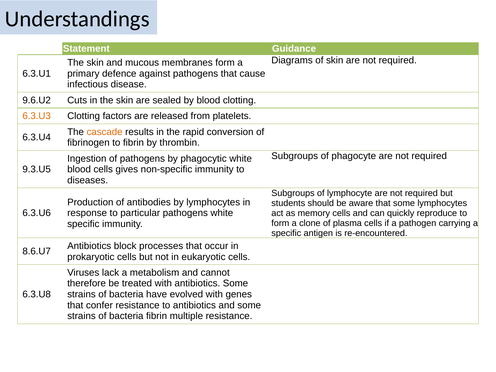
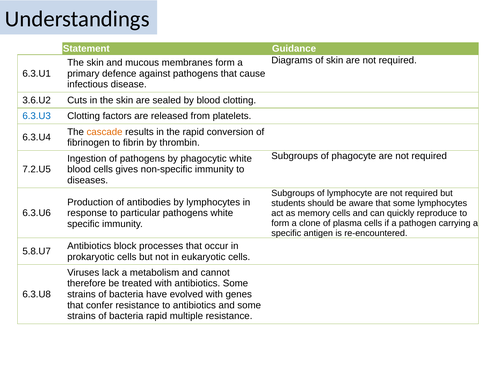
9.6.U2: 9.6.U2 -> 3.6.U2
6.3.U3 colour: orange -> blue
9.3.U5: 9.3.U5 -> 7.2.U5
8.6.U7: 8.6.U7 -> 5.8.U7
bacteria fibrin: fibrin -> rapid
